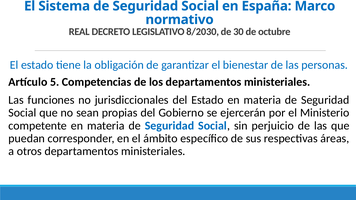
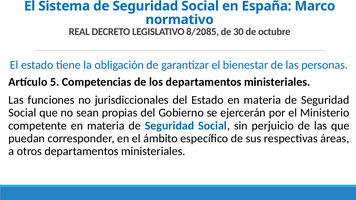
8/2030: 8/2030 -> 8/2085
